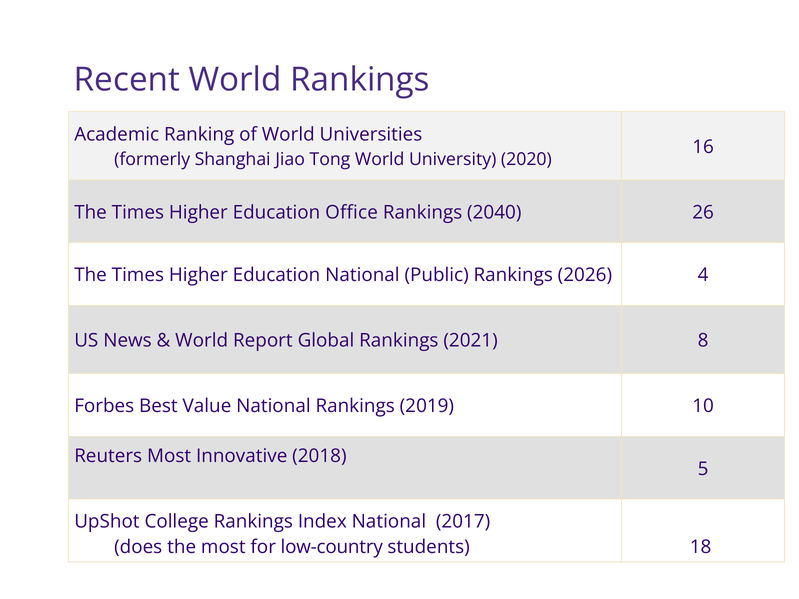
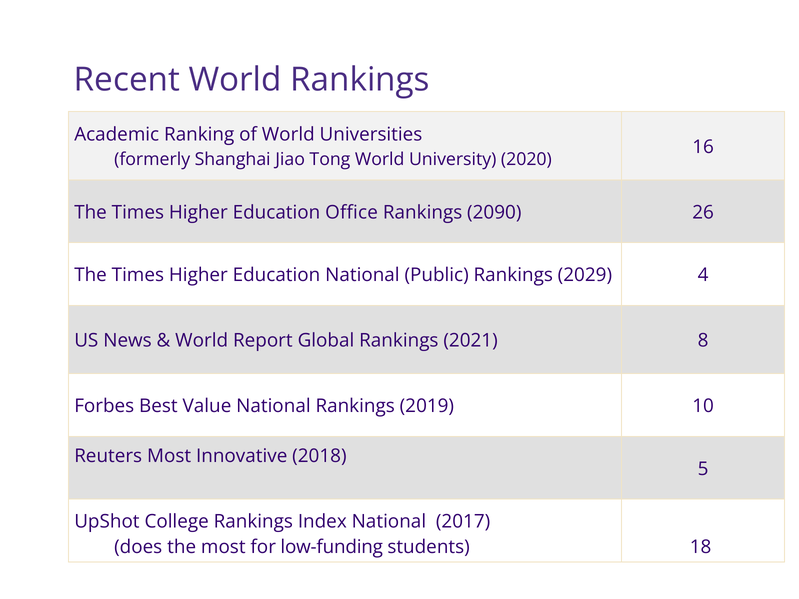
2040: 2040 -> 2090
2026: 2026 -> 2029
low-country: low-country -> low-funding
